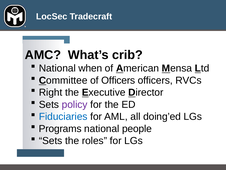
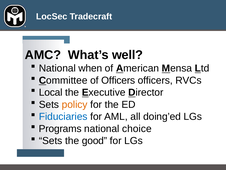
crib: crib -> well
Right: Right -> Local
policy colour: purple -> orange
people: people -> choice
roles: roles -> good
